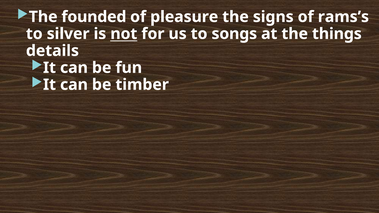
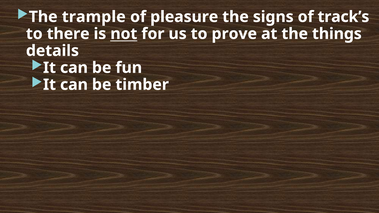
founded: founded -> trample
rams’s: rams’s -> track’s
silver: silver -> there
songs: songs -> prove
